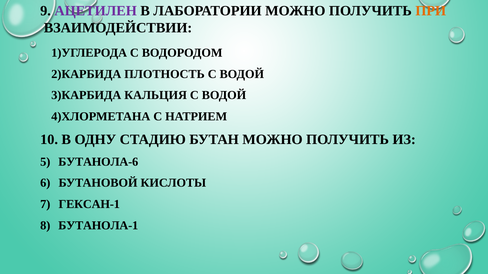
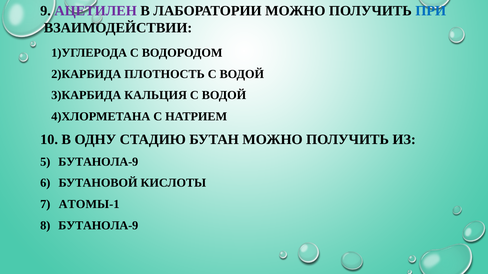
ПРИ colour: orange -> blue
БУТАНОЛА-6 at (98, 162): БУТАНОЛА-6 -> БУТАНОЛА-9
ГЕКСАН-1: ГЕКСАН-1 -> АТОМЫ-1
БУТАНОЛА-1 at (98, 226): БУТАНОЛА-1 -> БУТАНОЛА-9
